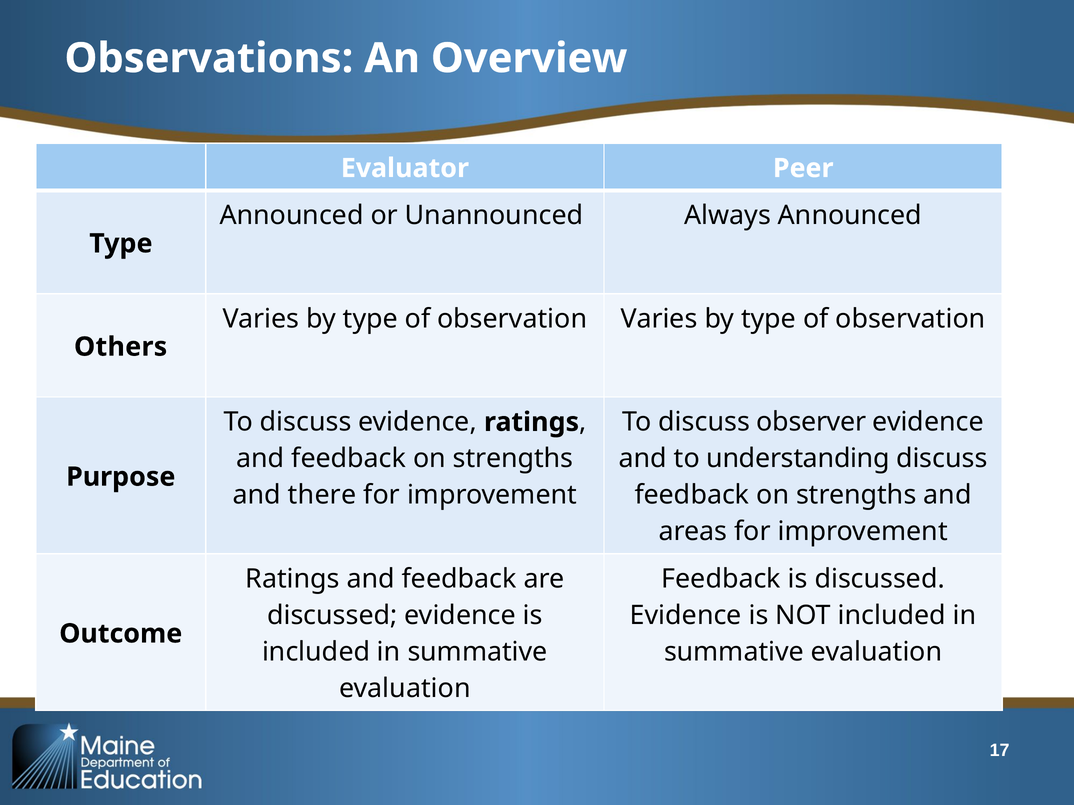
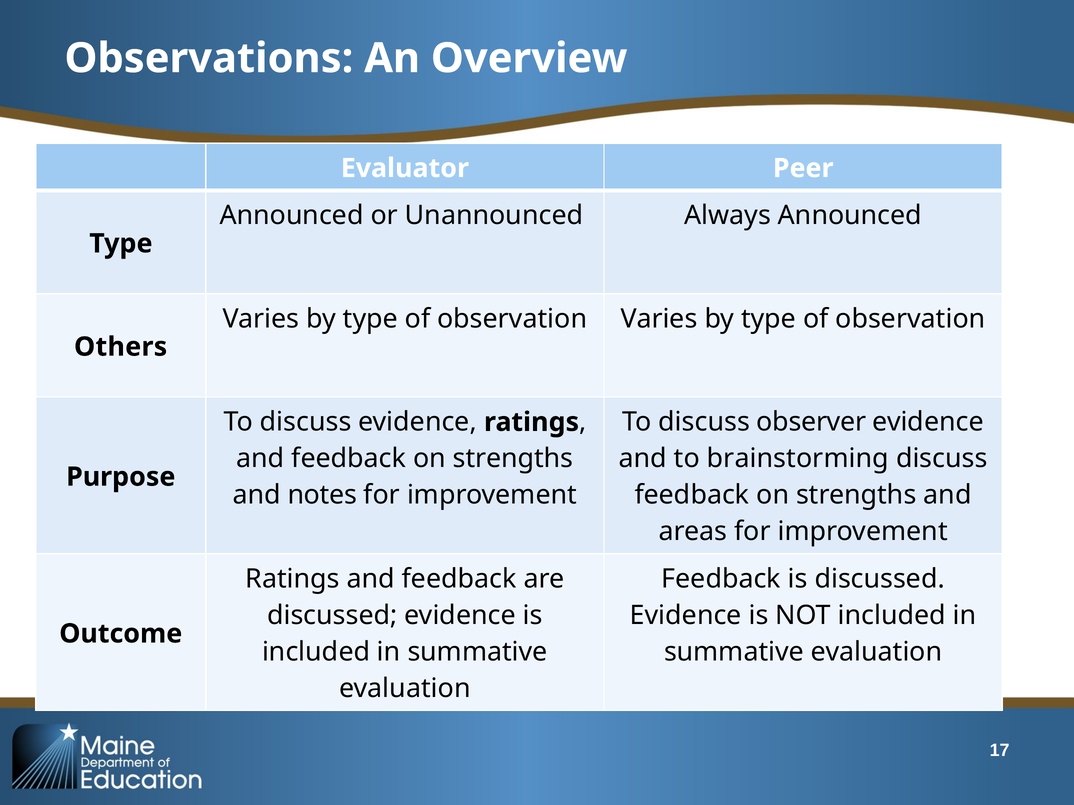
understanding: understanding -> brainstorming
there: there -> notes
